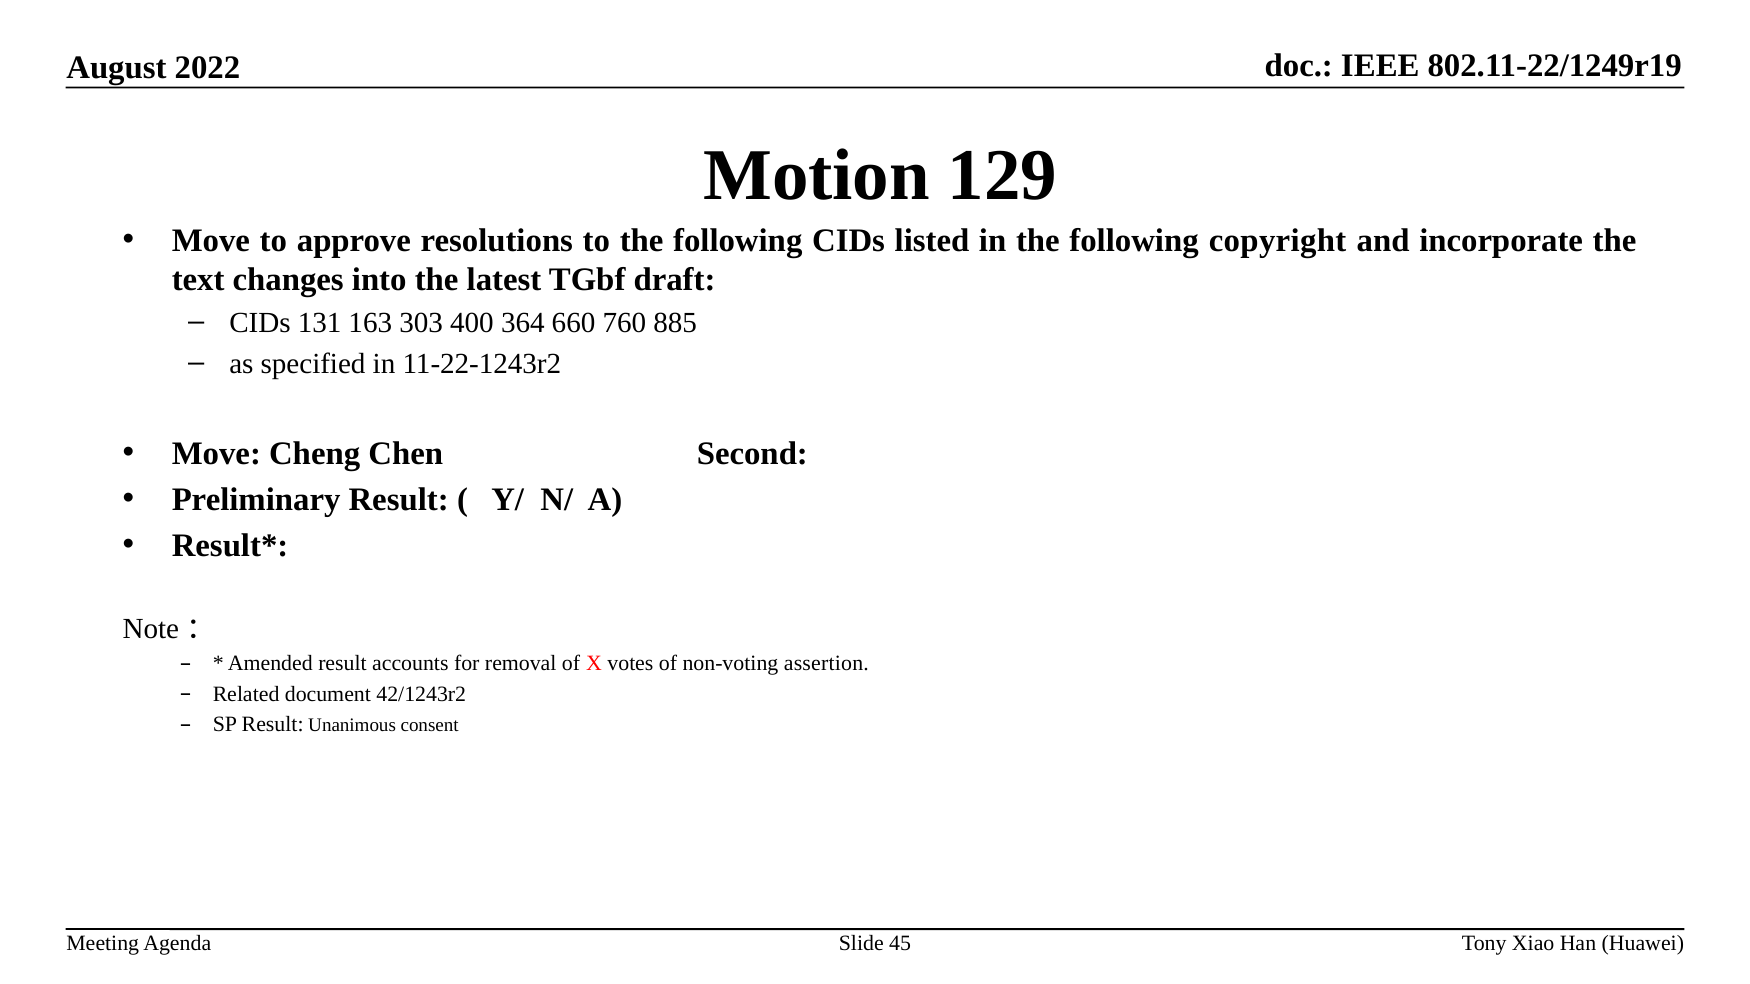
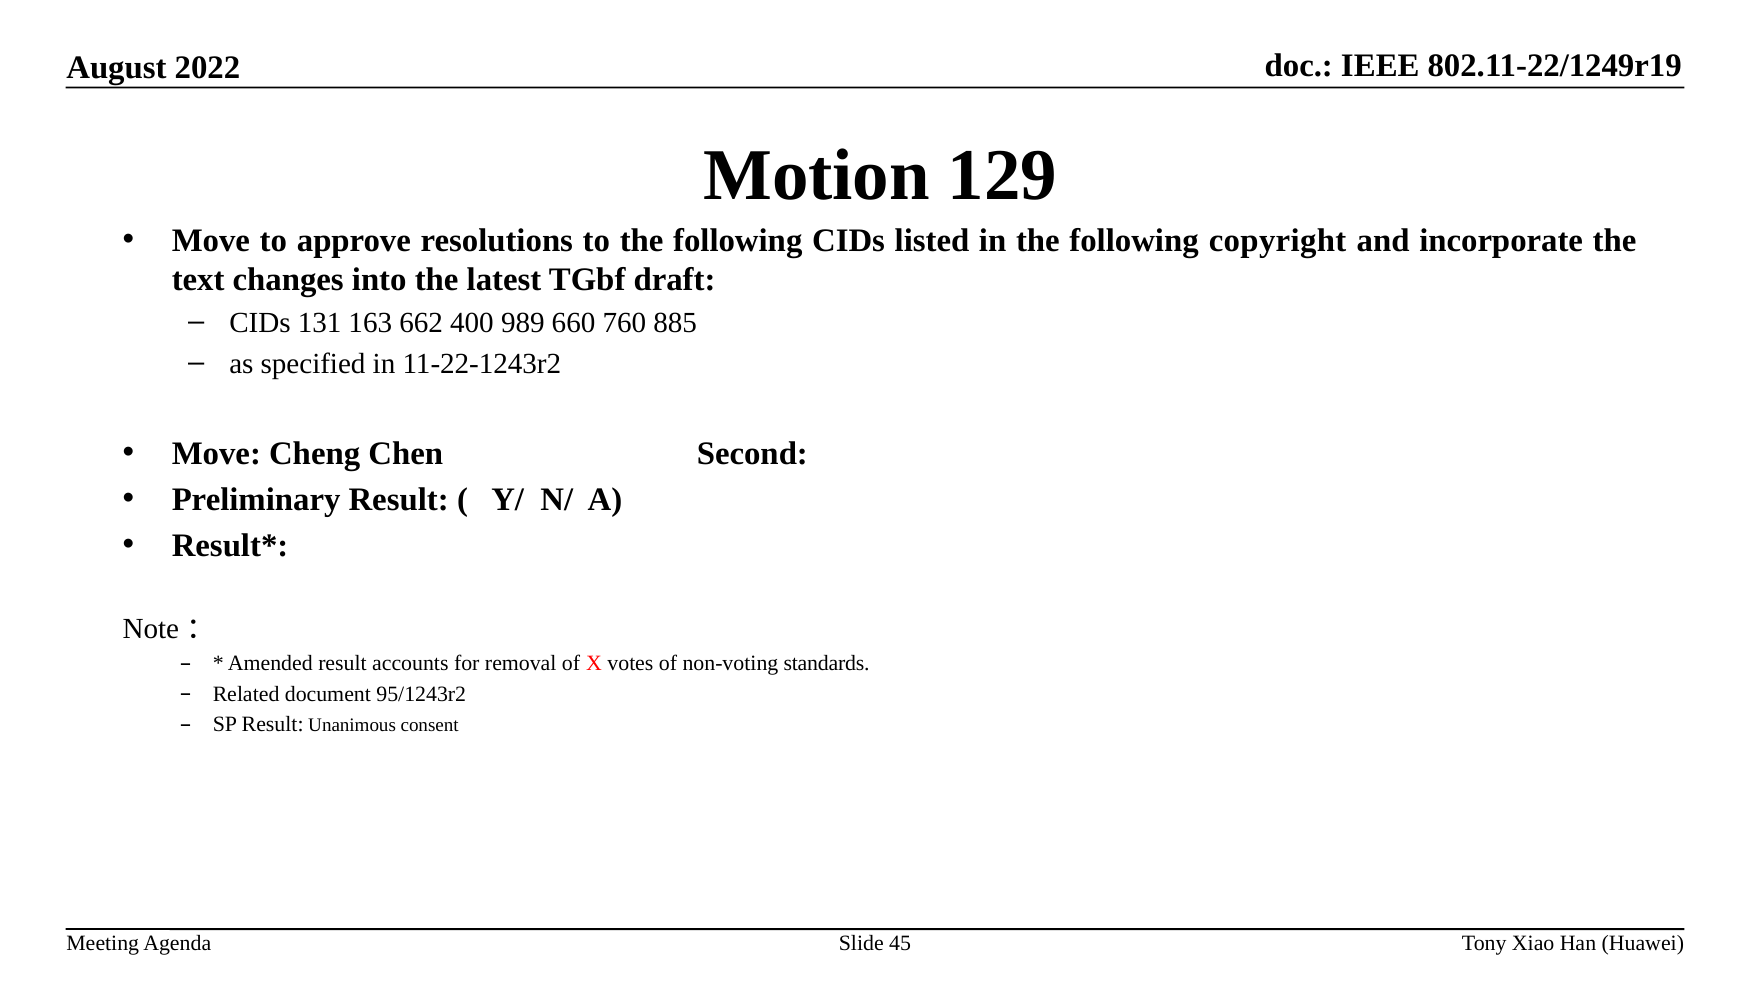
303: 303 -> 662
364: 364 -> 989
assertion: assertion -> standards
42/1243r2: 42/1243r2 -> 95/1243r2
